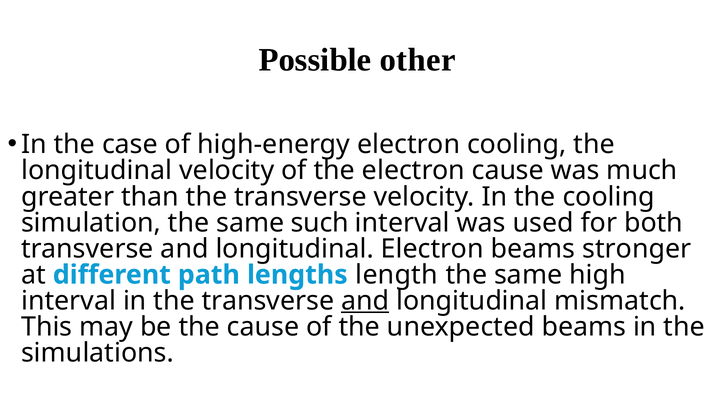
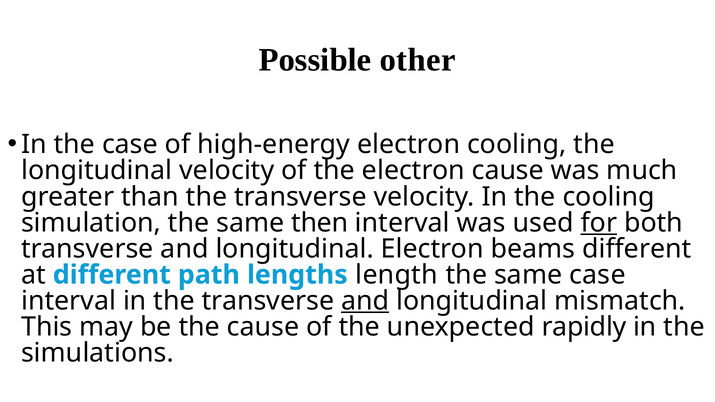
such: such -> then
for underline: none -> present
beams stronger: stronger -> different
same high: high -> case
unexpected beams: beams -> rapidly
